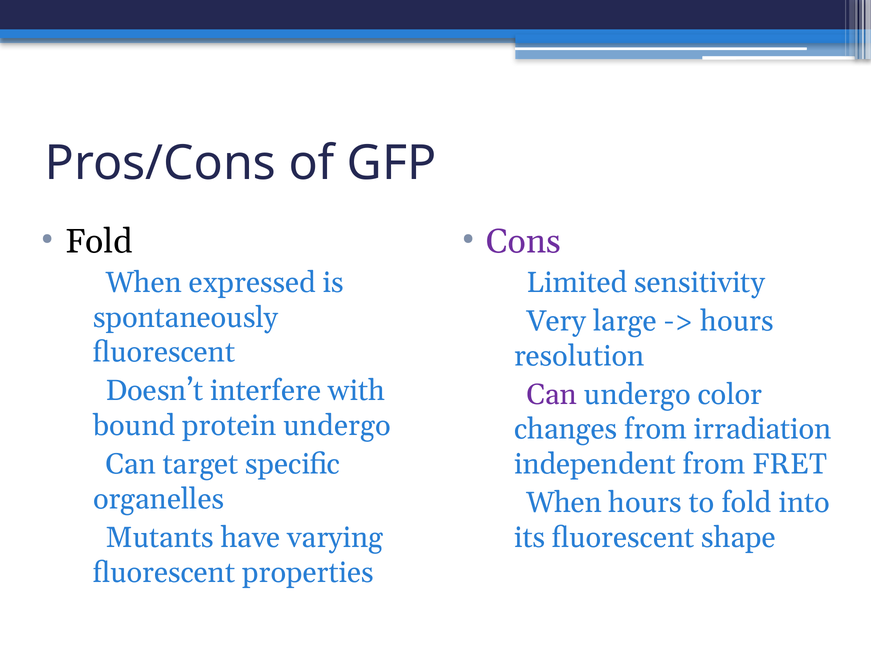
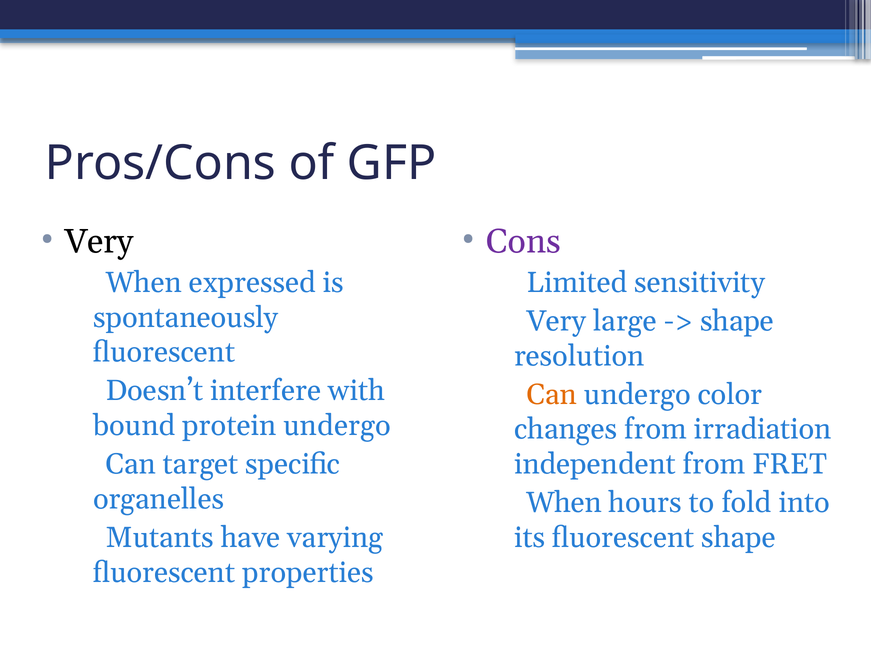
Fold at (99, 241): Fold -> Very
hours at (737, 321): hours -> shape
Can at (552, 394) colour: purple -> orange
